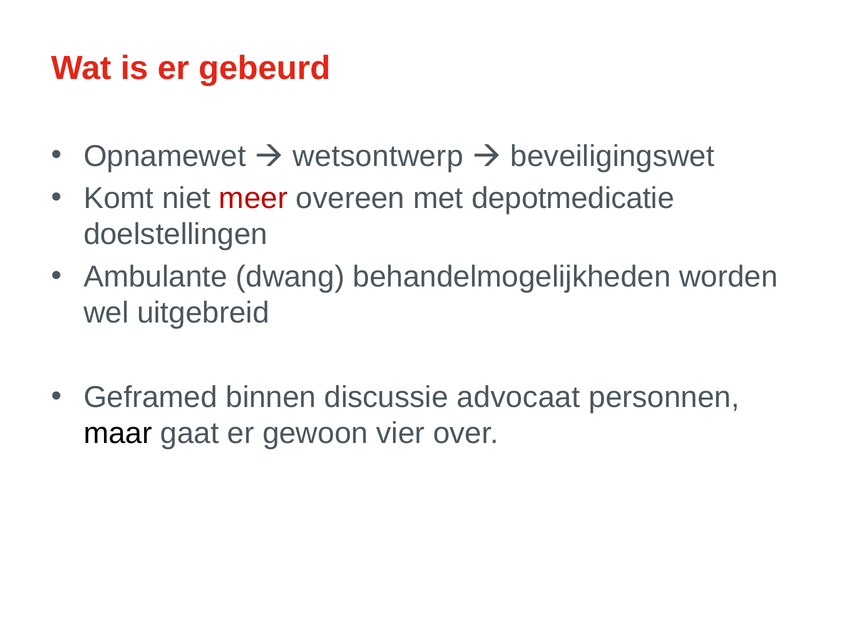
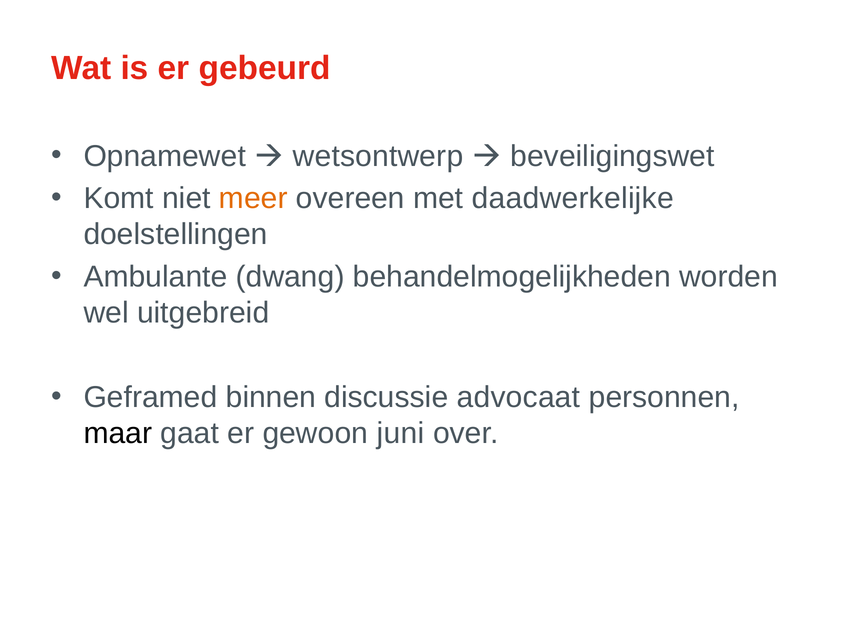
meer colour: red -> orange
depotmedicatie: depotmedicatie -> daadwerkelijke
vier: vier -> juni
